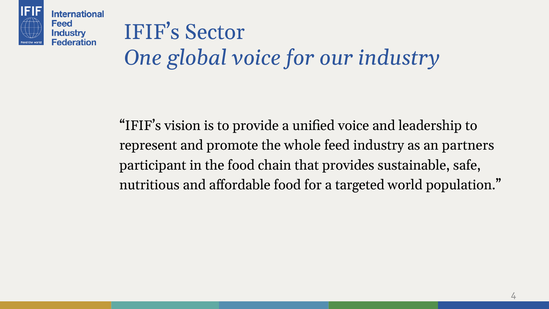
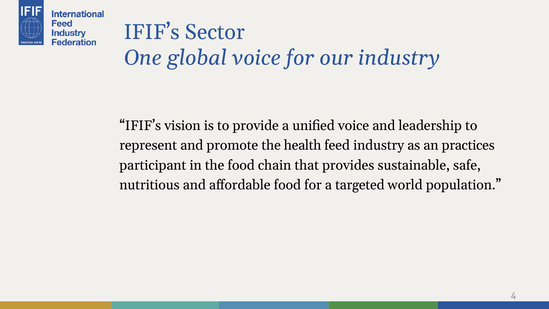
whole: whole -> health
partners: partners -> practices
